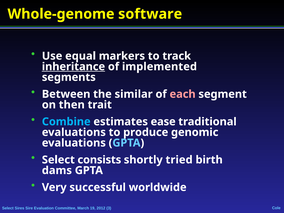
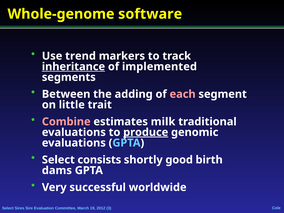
equal: equal -> trend
similar: similar -> adding
then: then -> little
Combine colour: light blue -> pink
ease: ease -> milk
produce underline: none -> present
tried: tried -> good
